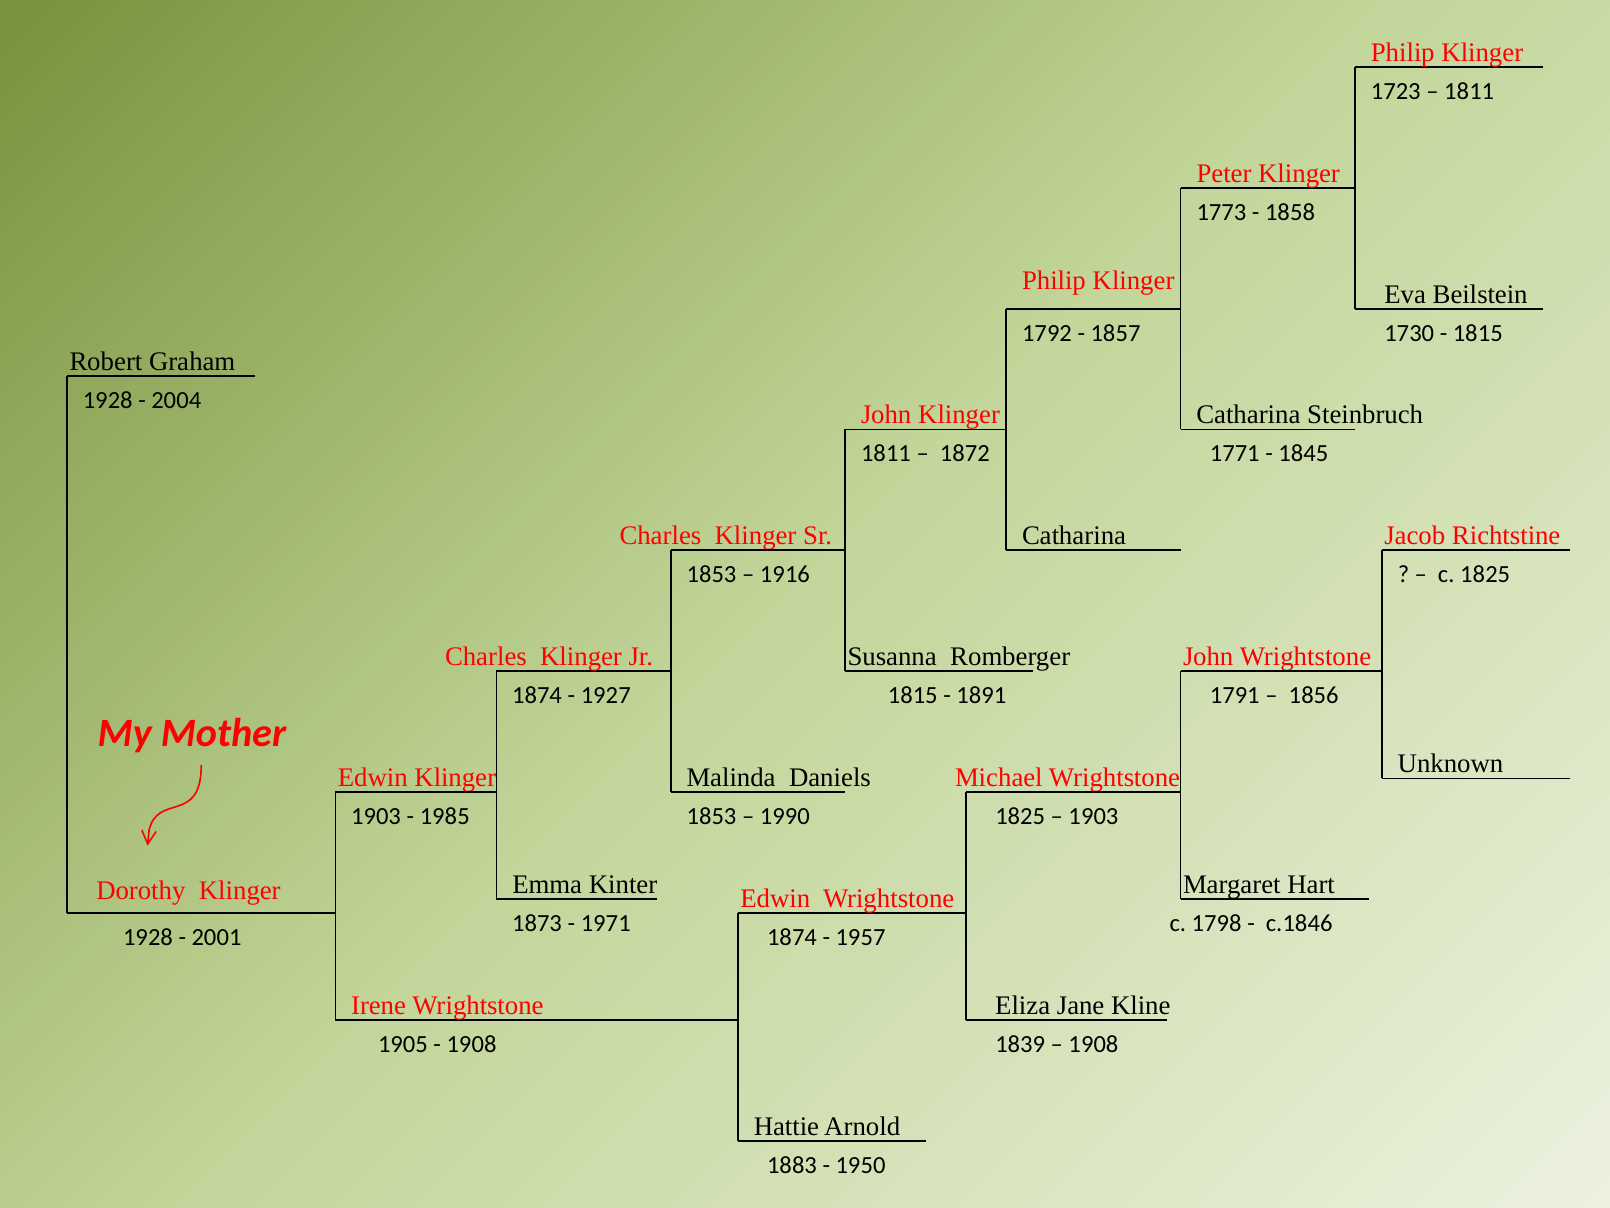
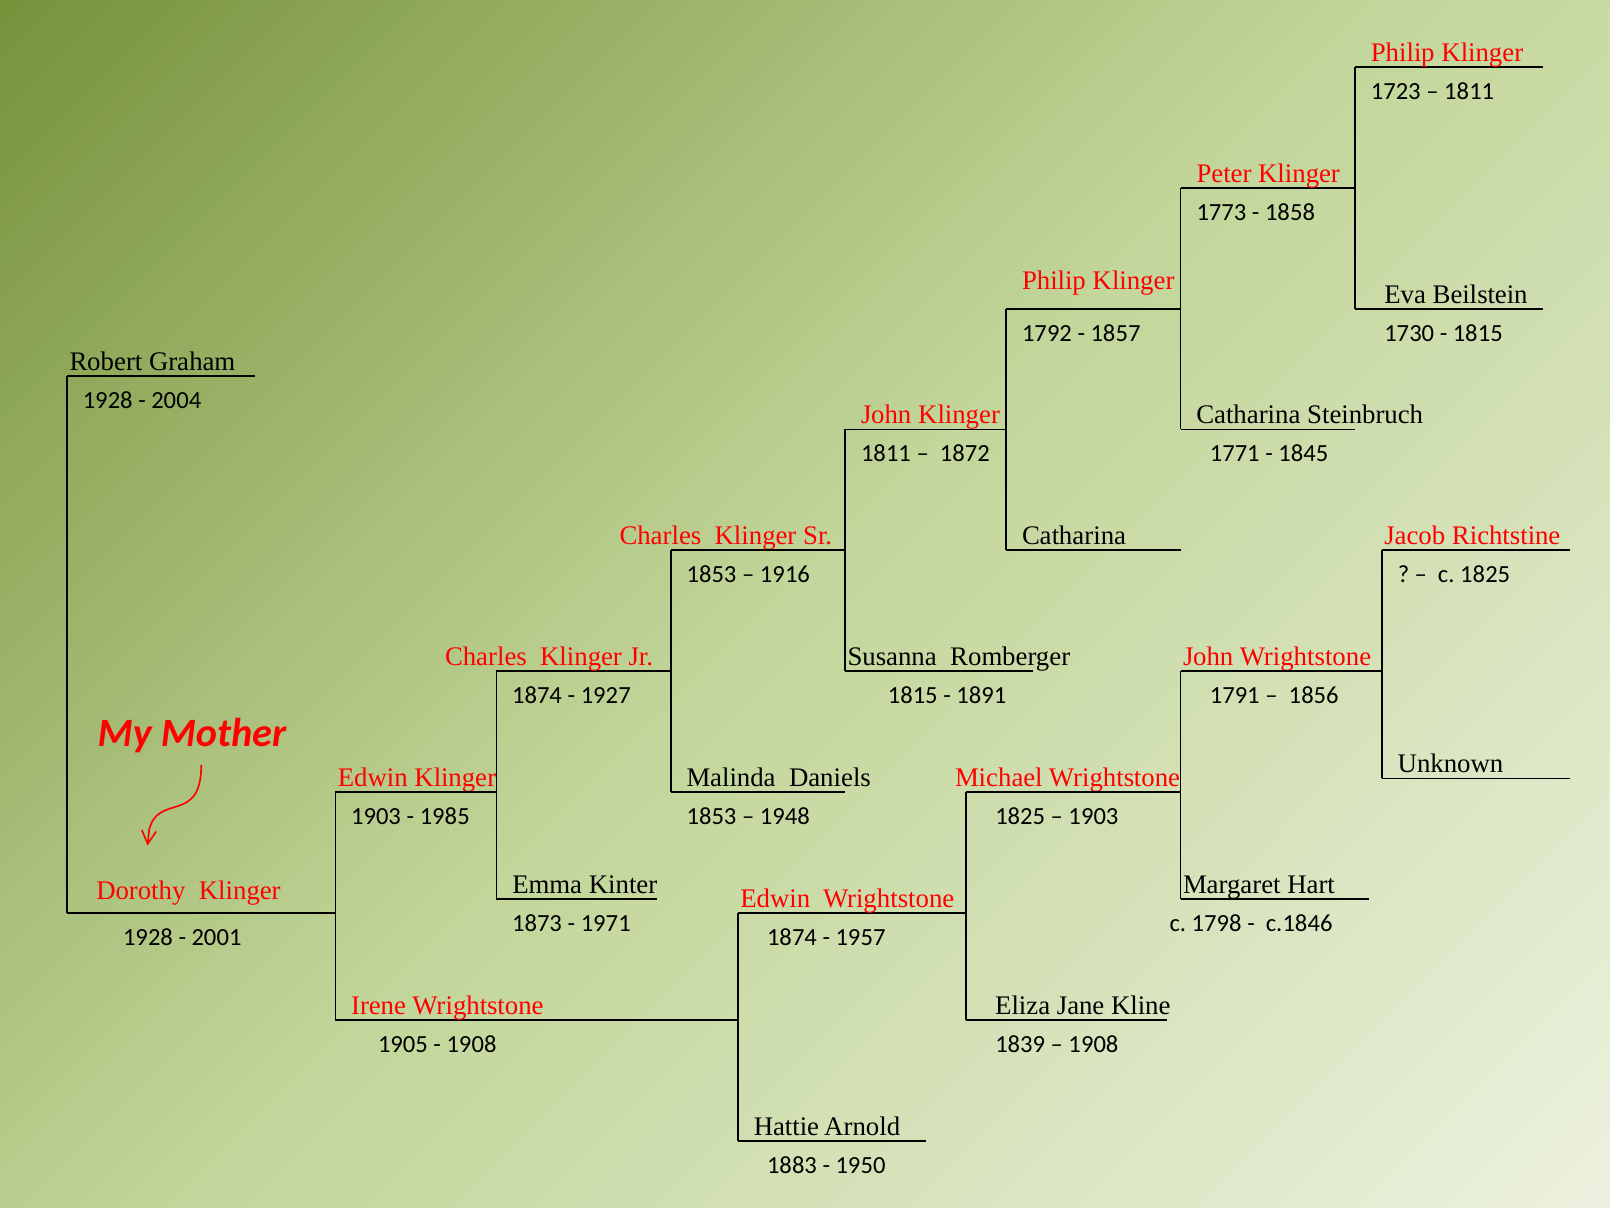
1990: 1990 -> 1948
